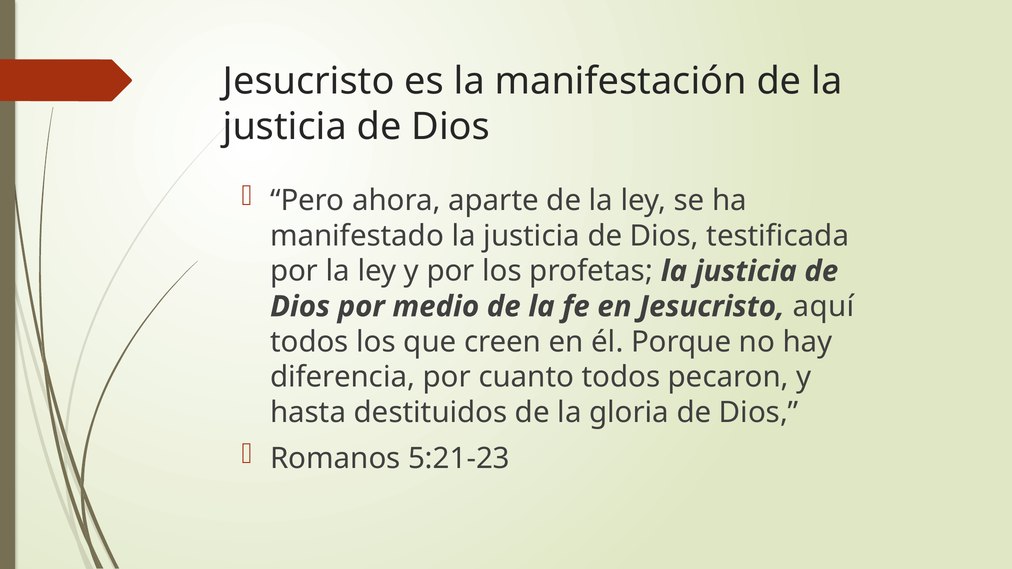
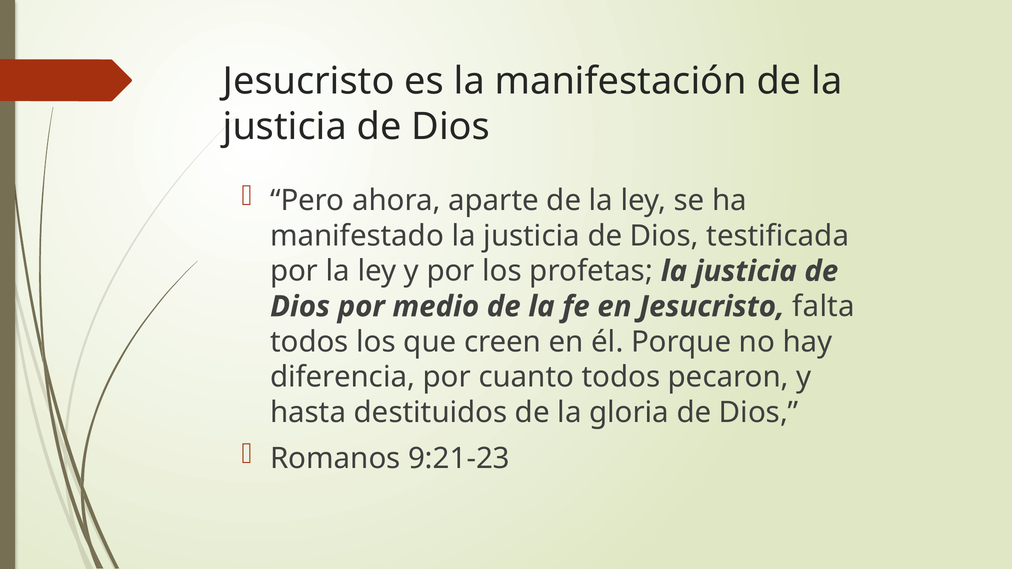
aquí: aquí -> falta
5:21-23: 5:21-23 -> 9:21-23
